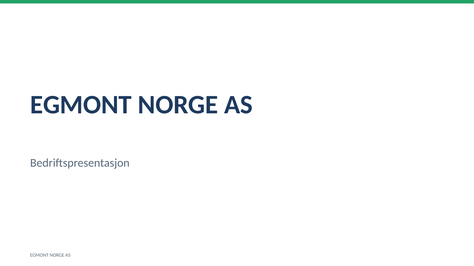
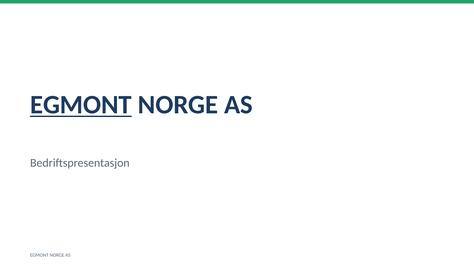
EGMONT at (81, 105) underline: none -> present
